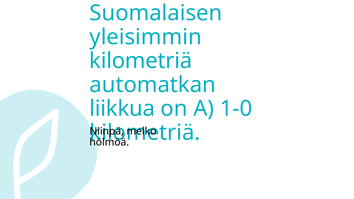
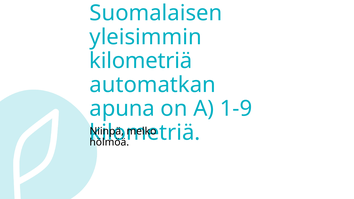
liikkua: liikkua -> apuna
1-0: 1-0 -> 1-9
